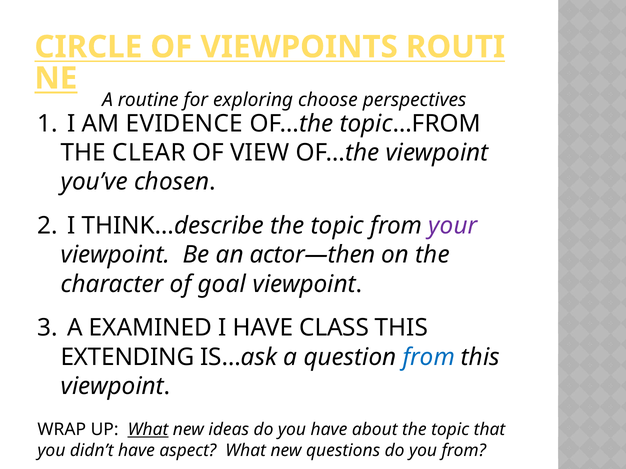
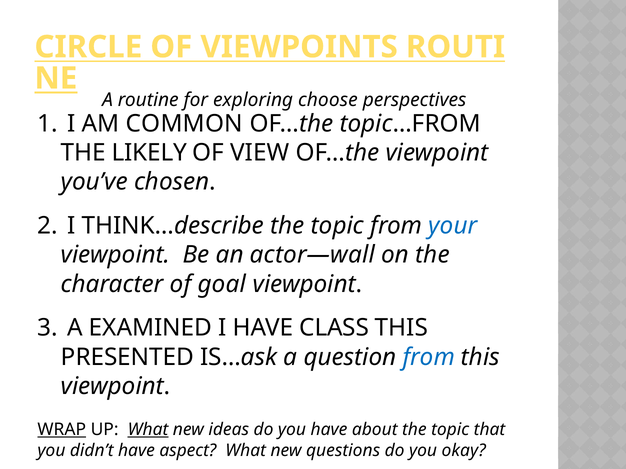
EVIDENCE: EVIDENCE -> COMMON
CLEAR: CLEAR -> LIKELY
your colour: purple -> blue
actor—then: actor—then -> actor—wall
EXTENDING: EXTENDING -> PRESENTED
WRAP underline: none -> present
you from: from -> okay
